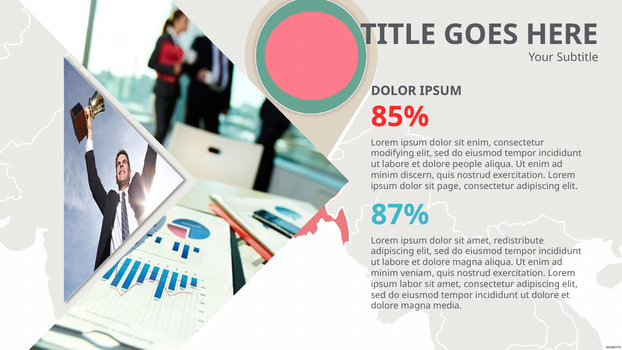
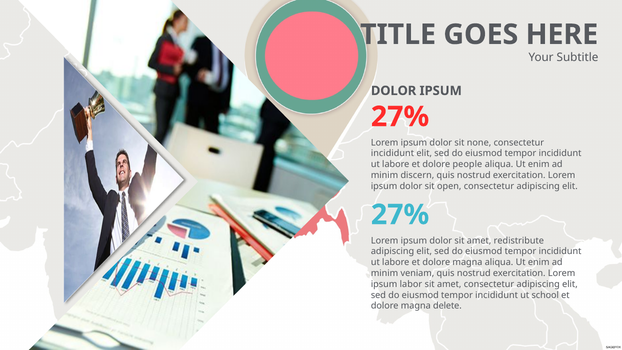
85% at (400, 117): 85% -> 27%
sit enim: enim -> none
modifying at (392, 153): modifying -> incididunt
page: page -> open
87% at (400, 215): 87% -> 27%
ut dolore: dolore -> school
media: media -> delete
